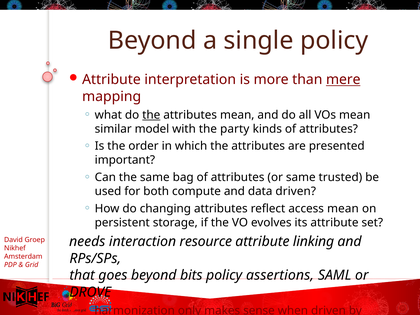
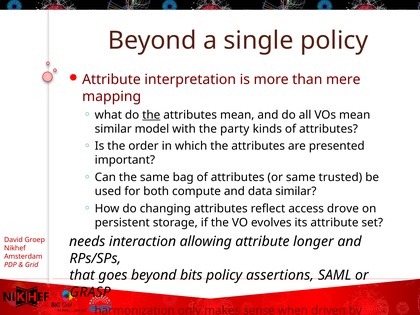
mere underline: present -> none
data driven: driven -> similar
access mean: mean -> drove
resource: resource -> allowing
linking: linking -> longer
DROVE: DROVE -> GRASP
